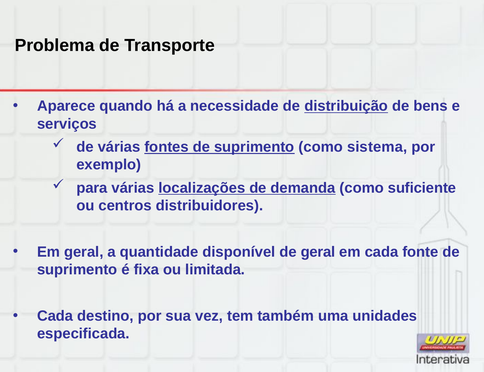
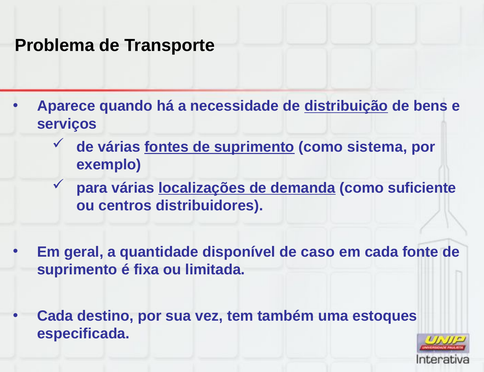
de geral: geral -> caso
unidades: unidades -> estoques
